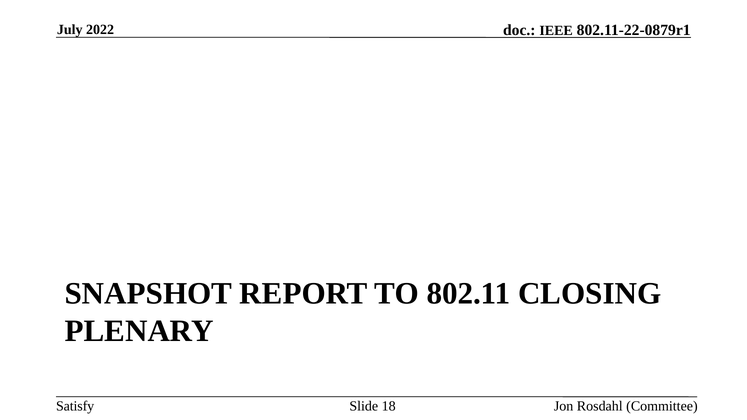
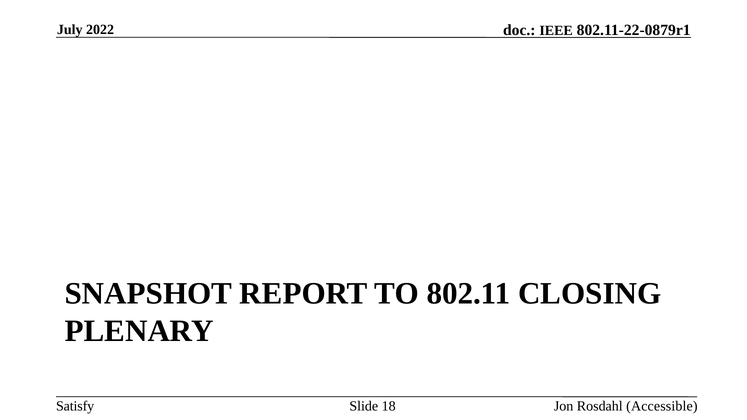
Committee: Committee -> Accessible
